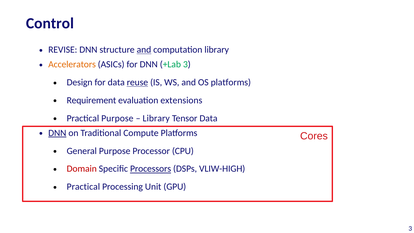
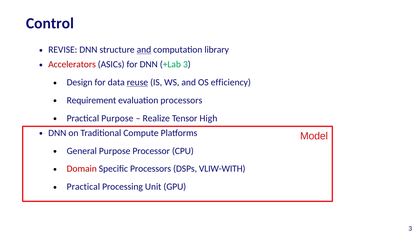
Accelerators colour: orange -> red
OS platforms: platforms -> efficiency
evaluation extensions: extensions -> processors
Library at (156, 118): Library -> Realize
Tensor Data: Data -> High
DNN at (57, 133) underline: present -> none
Cores: Cores -> Model
Processors at (151, 169) underline: present -> none
VLIW-HIGH: VLIW-HIGH -> VLIW-WITH
